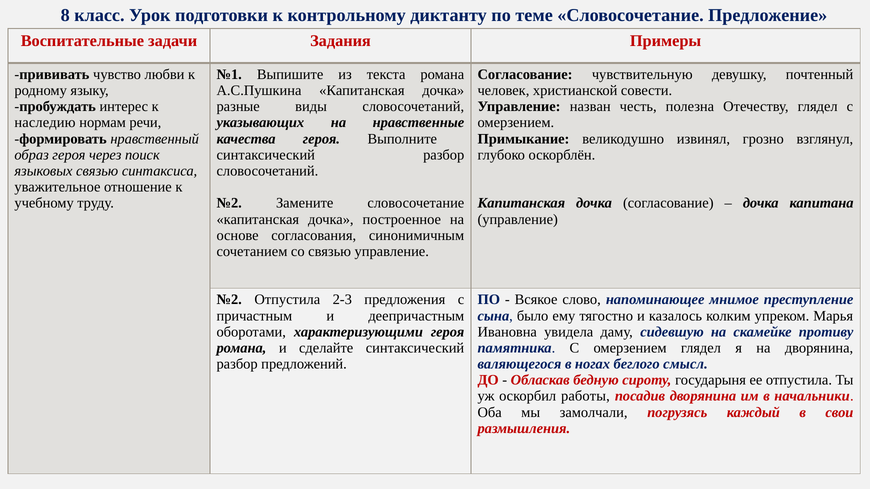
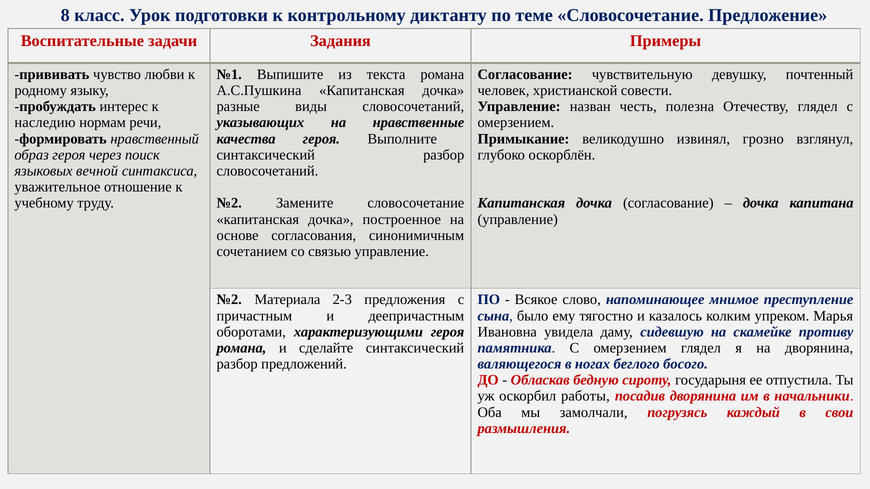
языковых связью: связью -> вечной
№2 Отпустила: Отпустила -> Материала
смысл: смысл -> босого
